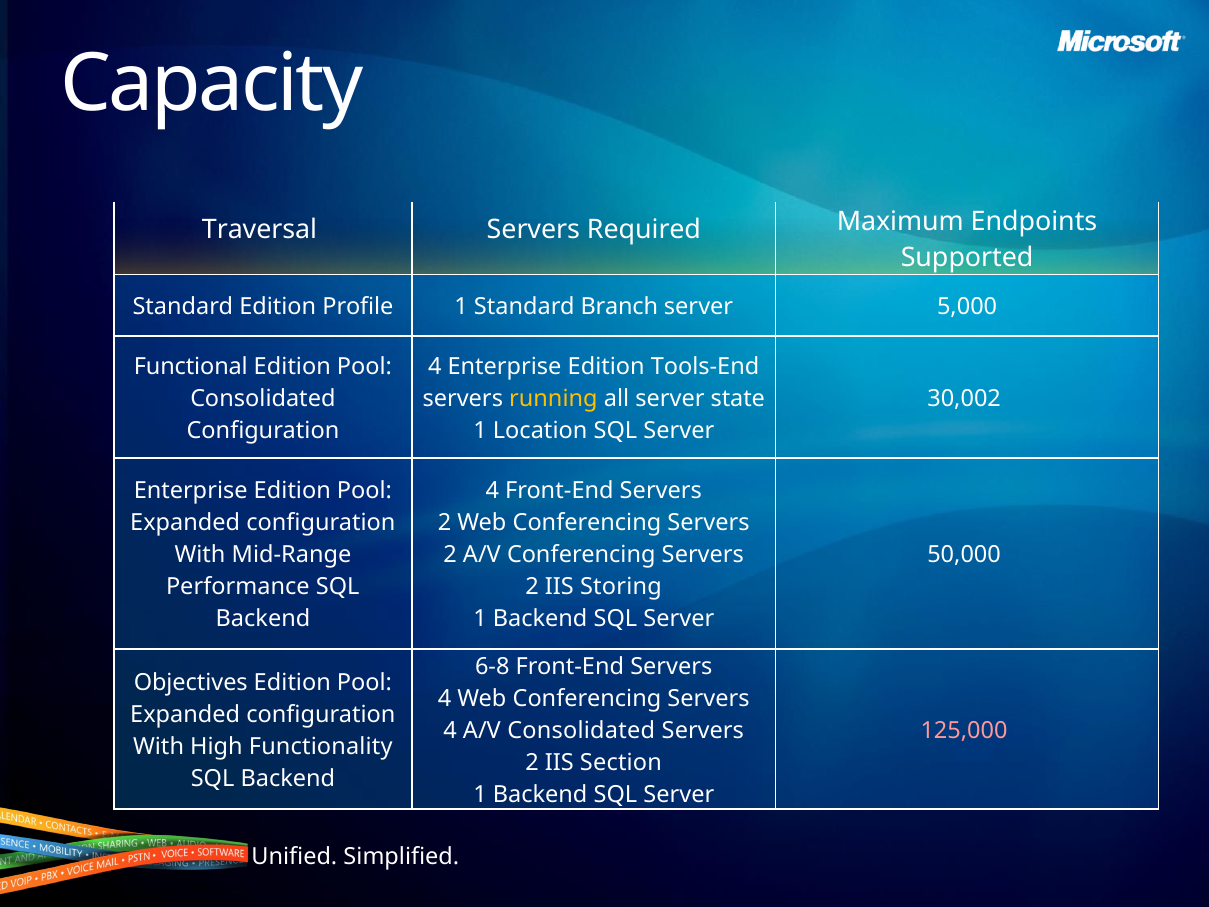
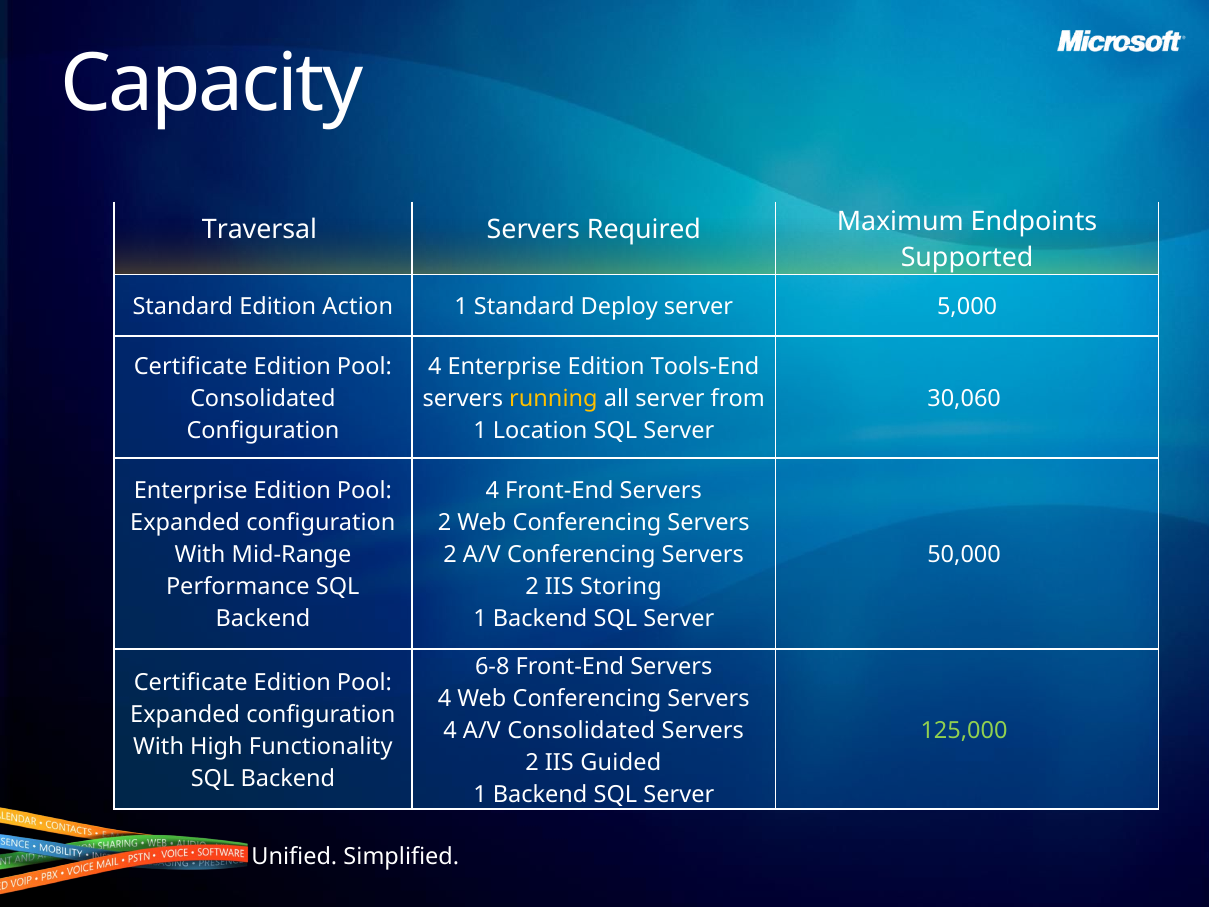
Profile: Profile -> Action
Branch: Branch -> Deploy
Functional at (191, 366): Functional -> Certificate
state: state -> from
30,002: 30,002 -> 30,060
Objectives at (191, 682): Objectives -> Certificate
125,000 colour: pink -> light green
Section: Section -> Guided
